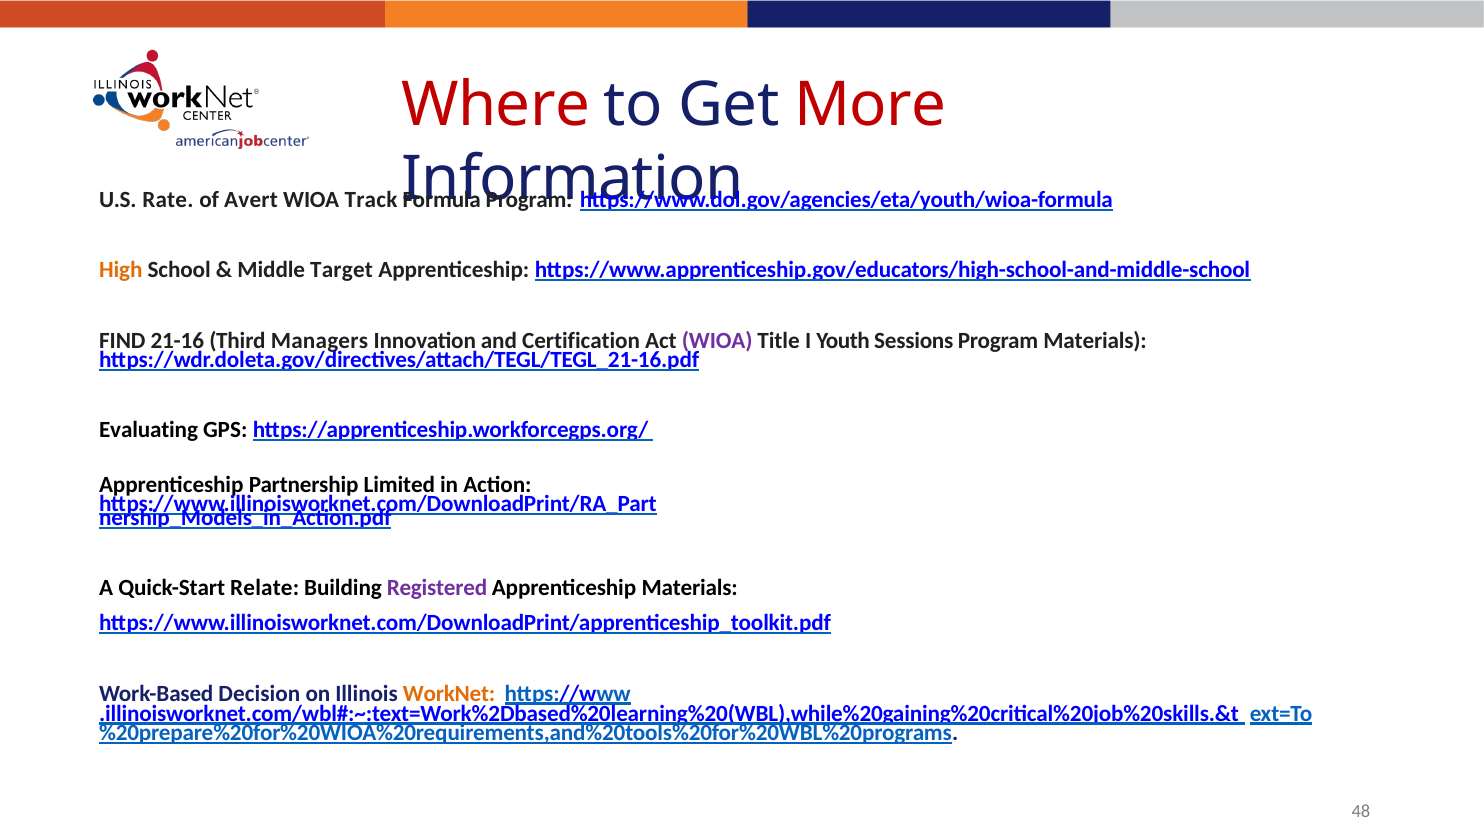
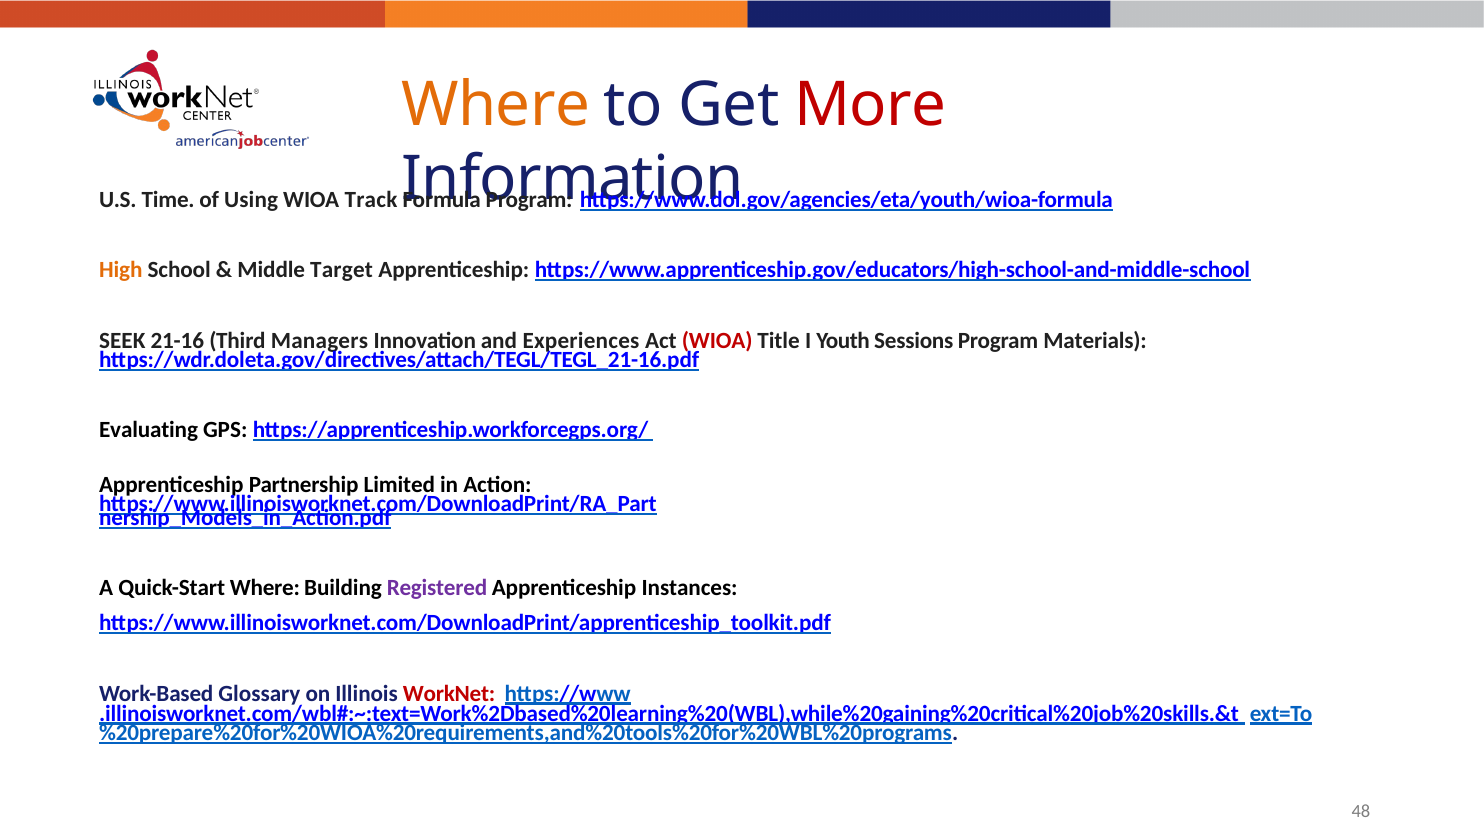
Where at (496, 105) colour: red -> orange
Rate: Rate -> Time
Avert: Avert -> Using
FIND: FIND -> SEEK
Certification: Certification -> Experiences
WIOA at (717, 340) colour: purple -> red
Quick-Start Relate: Relate -> Where
Apprenticeship Materials: Materials -> Instances
Decision: Decision -> Glossary
WorkNet colour: orange -> red
